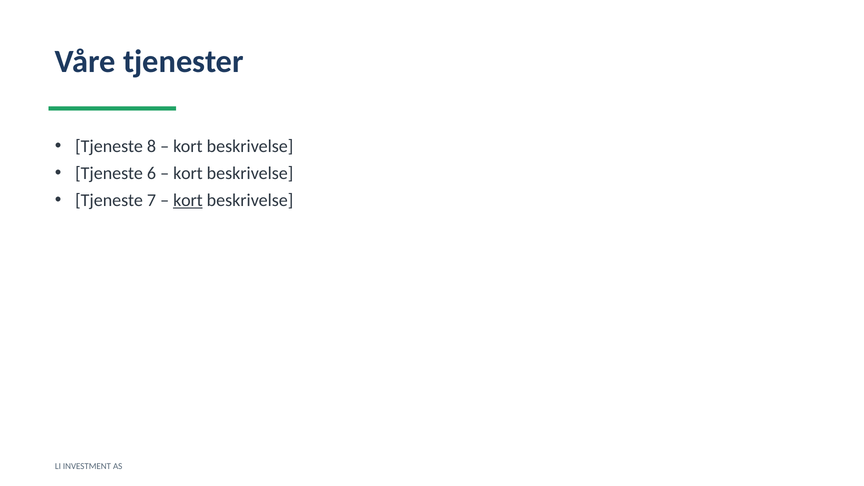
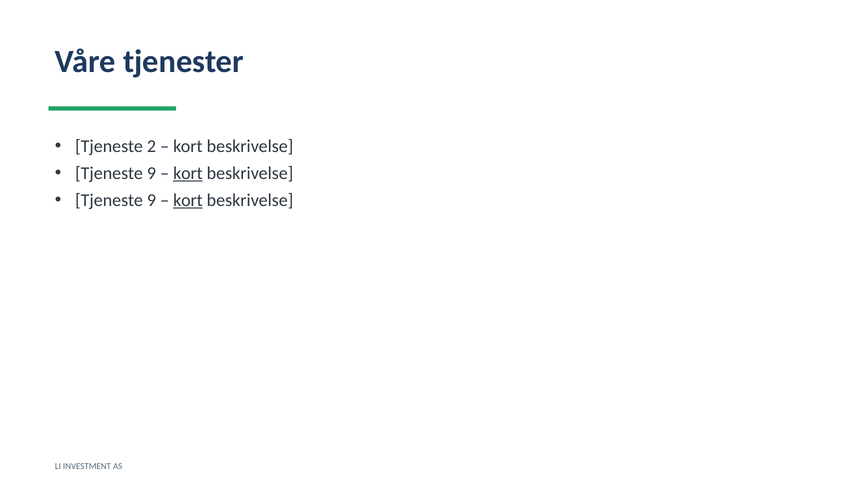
8: 8 -> 2
6 at (151, 173): 6 -> 9
kort at (188, 173) underline: none -> present
7 at (151, 200): 7 -> 9
